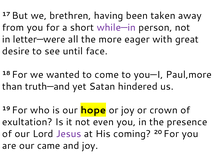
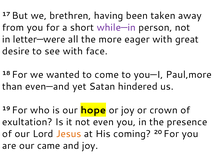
see until: until -> with
truth—and: truth—and -> even—and
Jesus colour: purple -> orange
